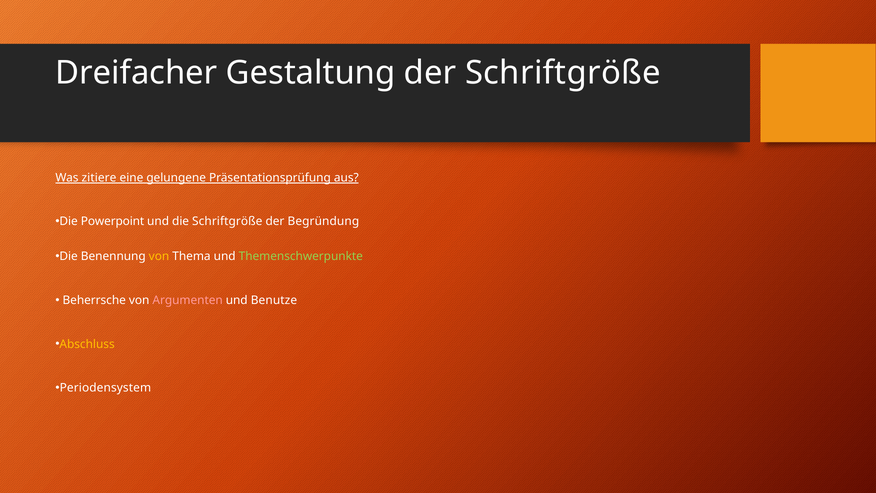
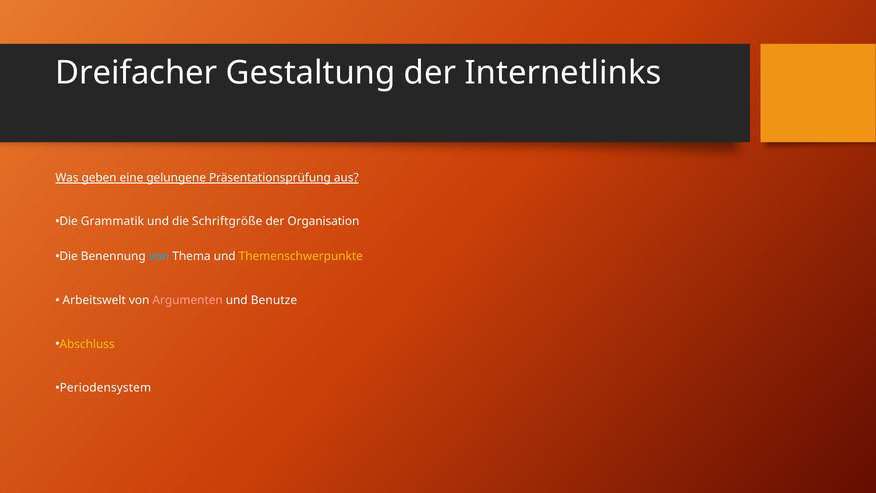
der Schriftgröße: Schriftgröße -> Internetlinks
zitiere: zitiere -> geben
Powerpoint: Powerpoint -> Grammatik
Begründung: Begründung -> Organisation
von at (159, 256) colour: yellow -> light blue
Themenschwerpunkte colour: light green -> yellow
Beherrsche: Beherrsche -> Arbeitswelt
